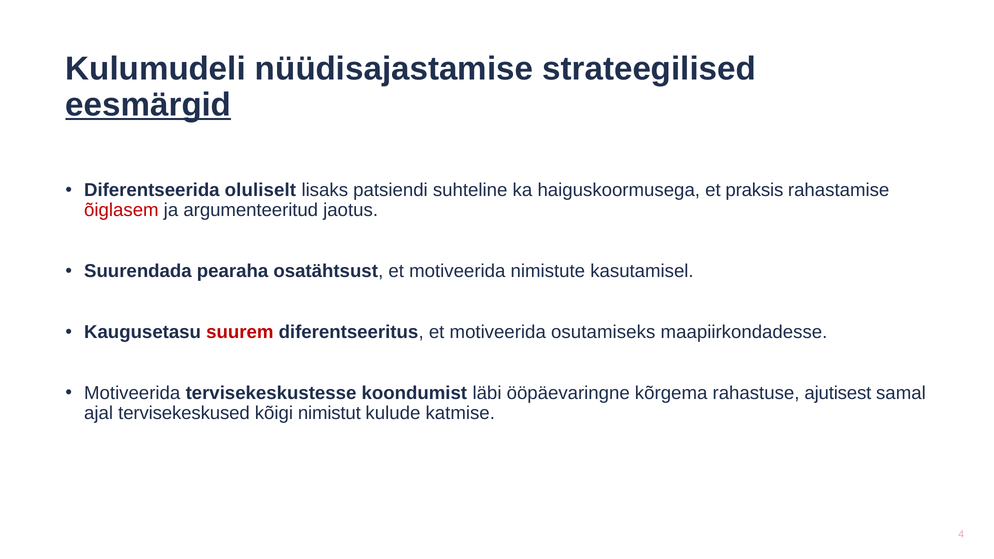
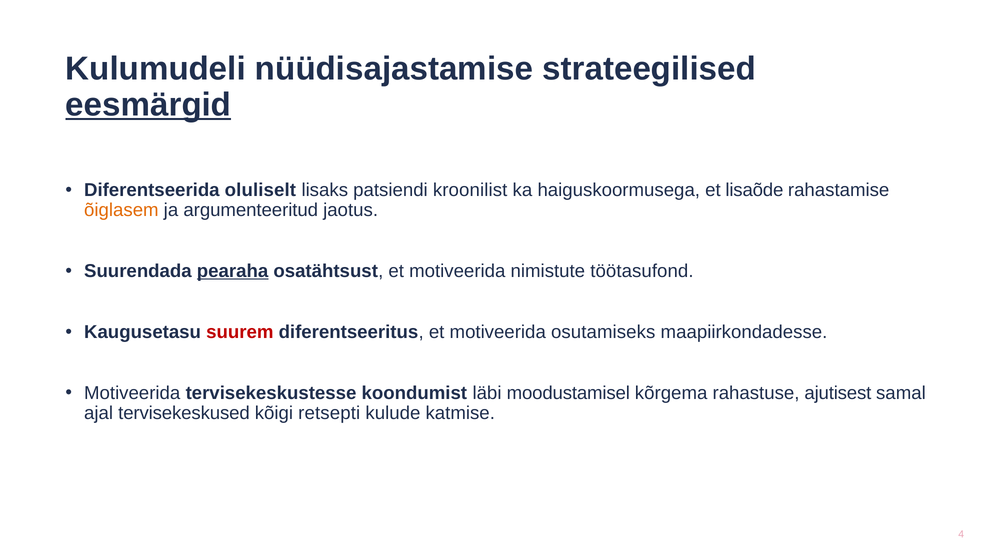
suhteline: suhteline -> kroonilist
praksis: praksis -> lisaõde
õiglasem colour: red -> orange
pearaha underline: none -> present
kasutamisel: kasutamisel -> töötasufond
ööpäevaringne: ööpäevaringne -> moodustamisel
nimistut: nimistut -> retsepti
